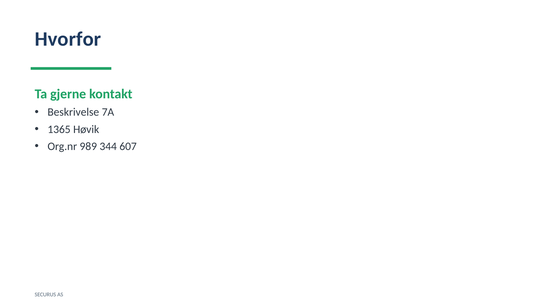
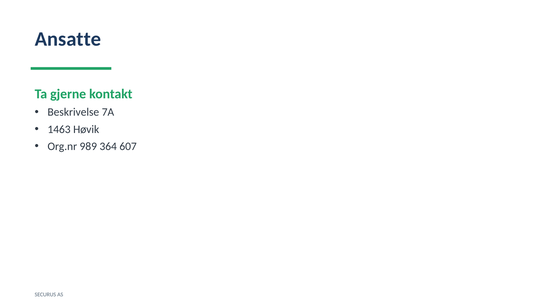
Hvorfor: Hvorfor -> Ansatte
1365: 1365 -> 1463
344: 344 -> 364
